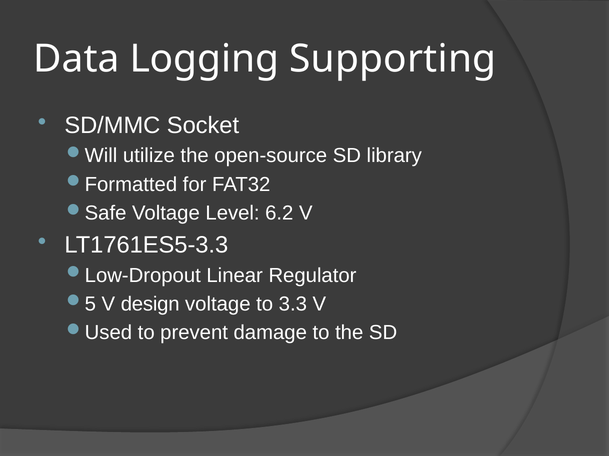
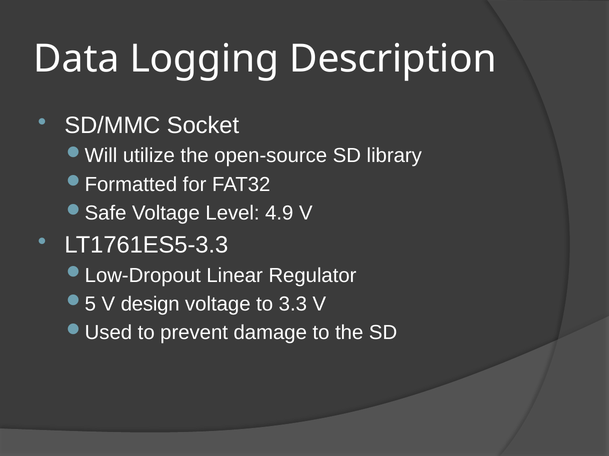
Supporting: Supporting -> Description
6.2: 6.2 -> 4.9
